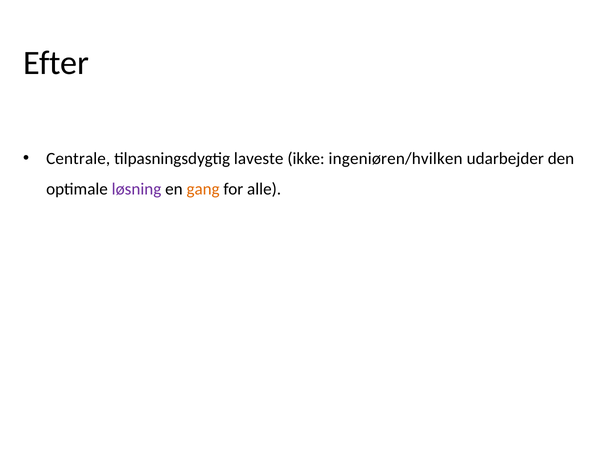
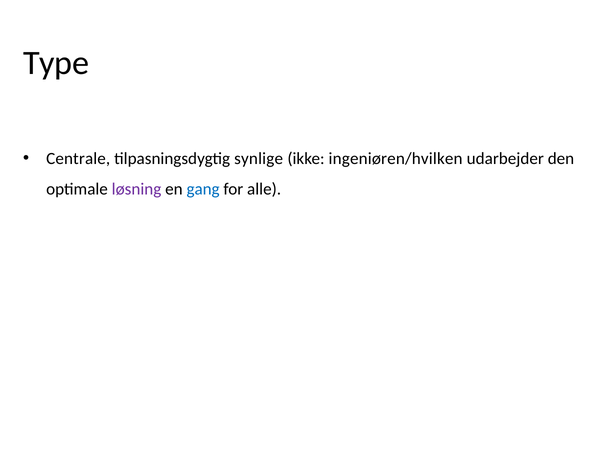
Efter: Efter -> Type
laveste: laveste -> synlige
gang colour: orange -> blue
